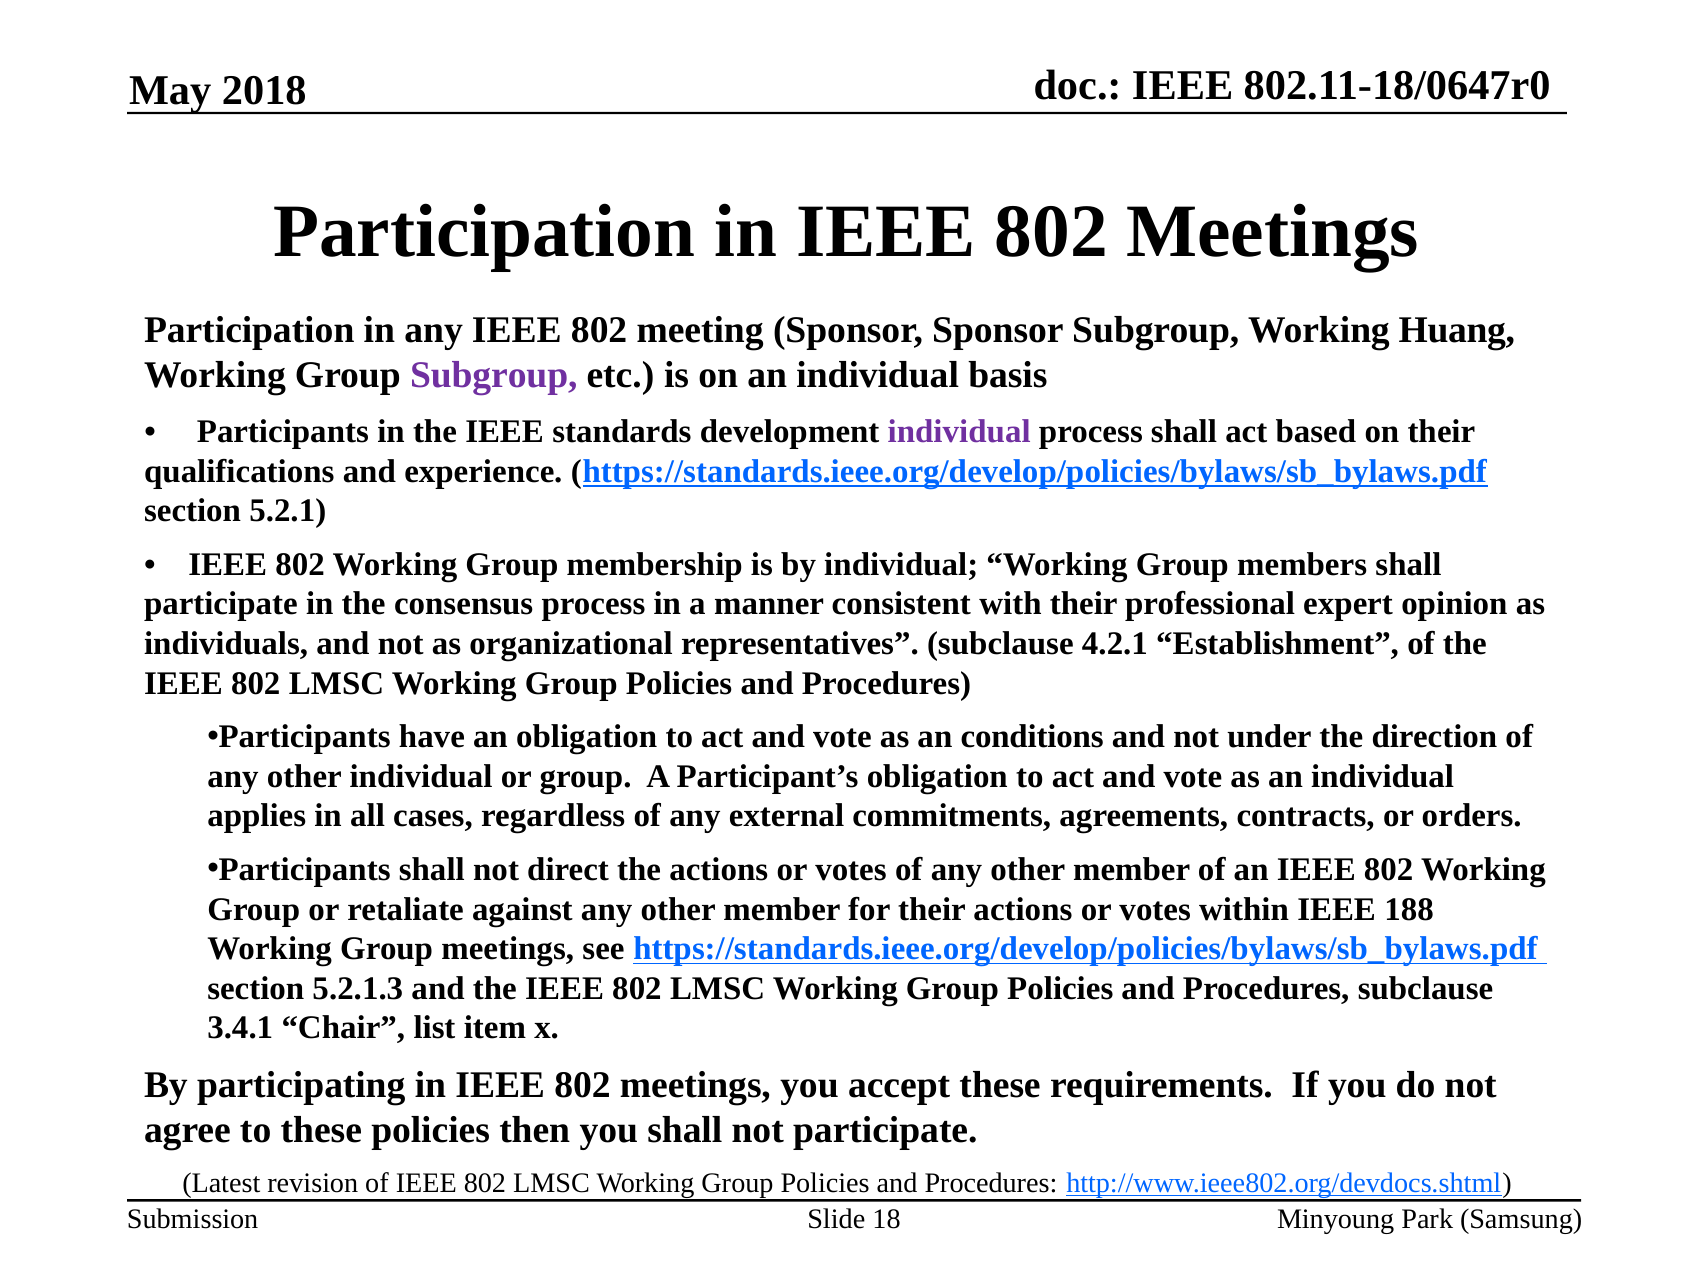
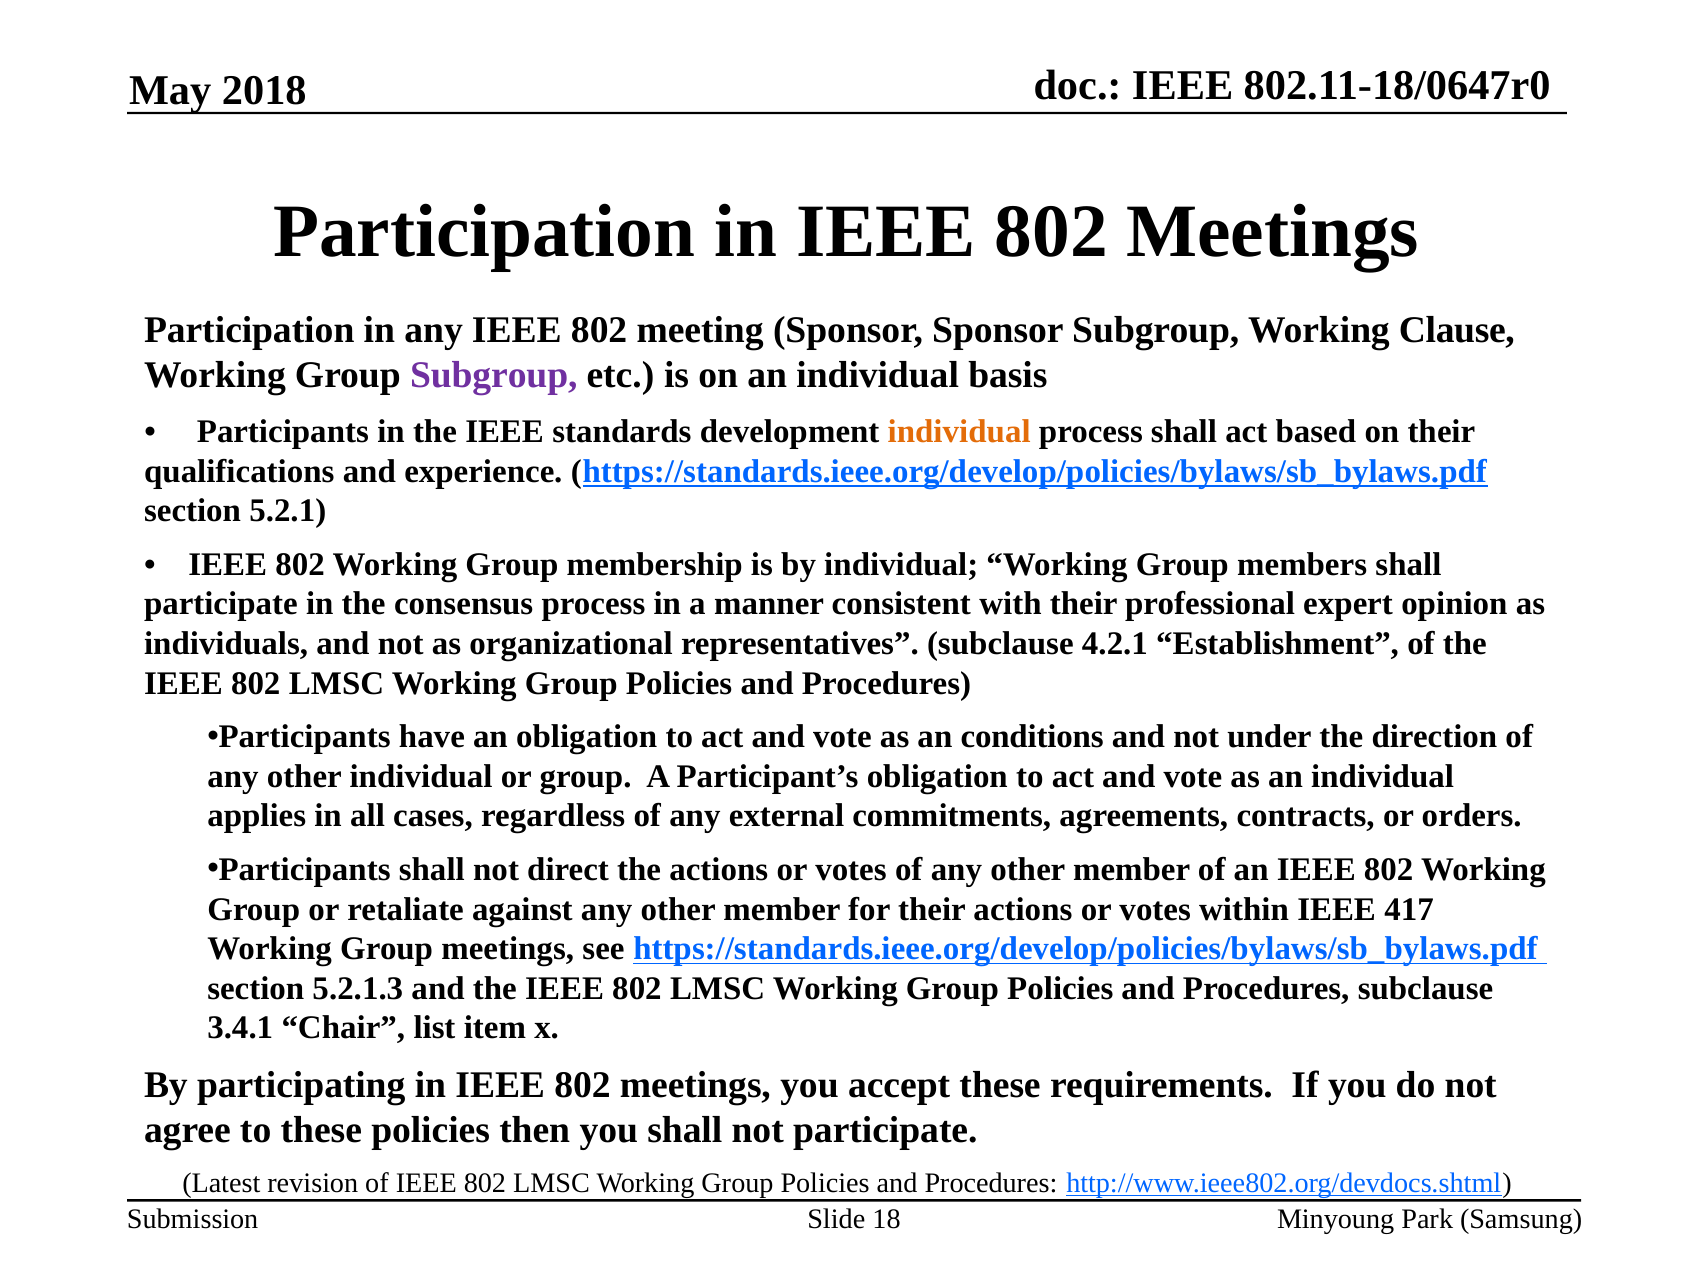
Huang: Huang -> Clause
individual at (959, 432) colour: purple -> orange
188: 188 -> 417
